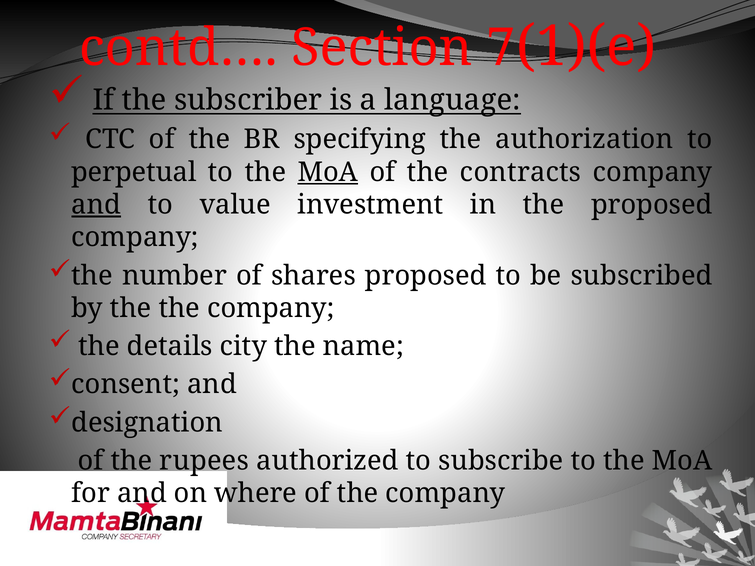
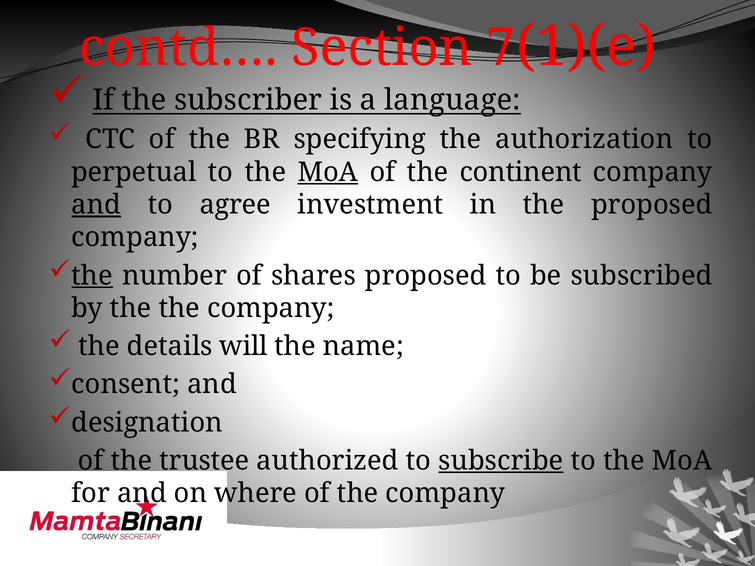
contracts: contracts -> continent
value: value -> agree
the at (92, 276) underline: none -> present
city: city -> will
rupees: rupees -> trustee
subscribe underline: none -> present
